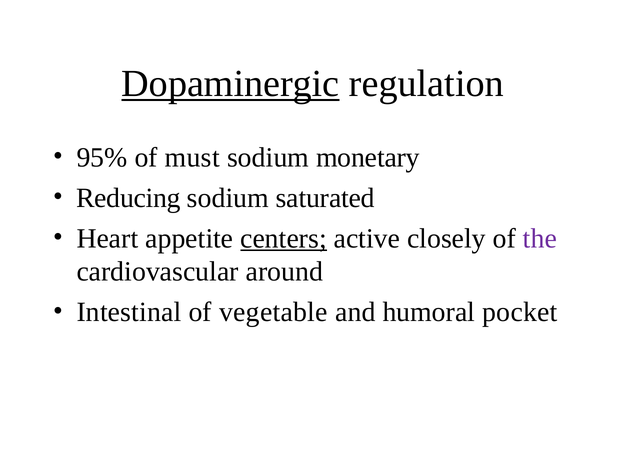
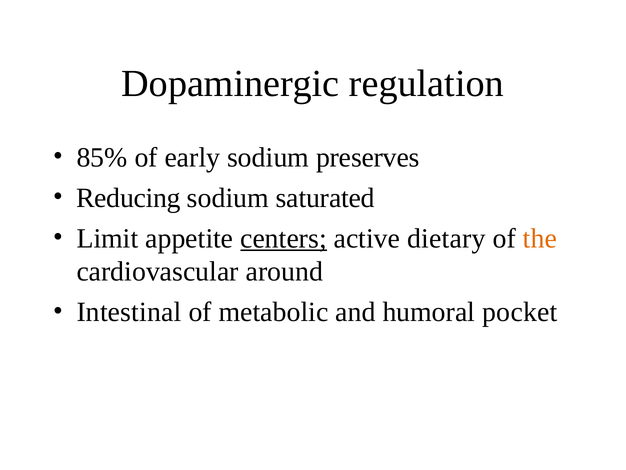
Dopaminergic underline: present -> none
95%: 95% -> 85%
must: must -> early
monetary: monetary -> preserves
Heart: Heart -> Limit
closely: closely -> dietary
the colour: purple -> orange
vegetable: vegetable -> metabolic
